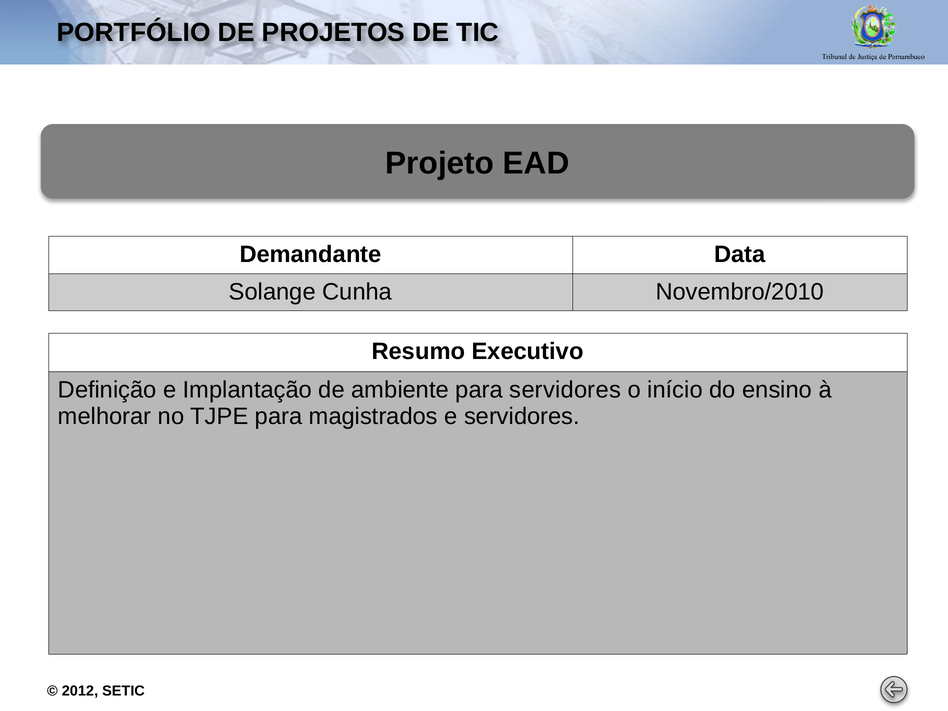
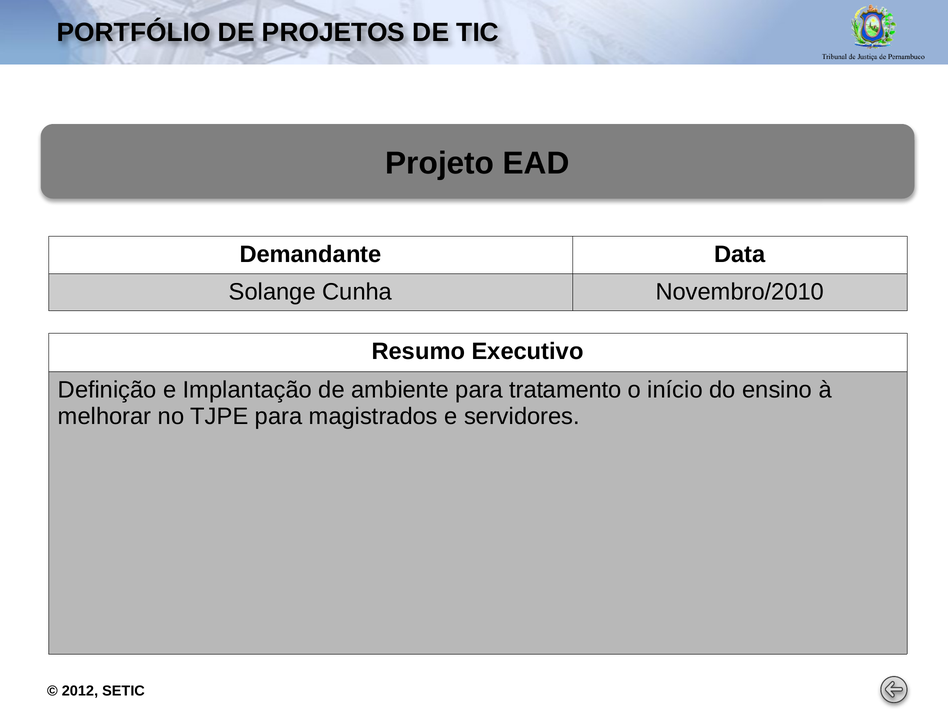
para servidores: servidores -> tratamento
